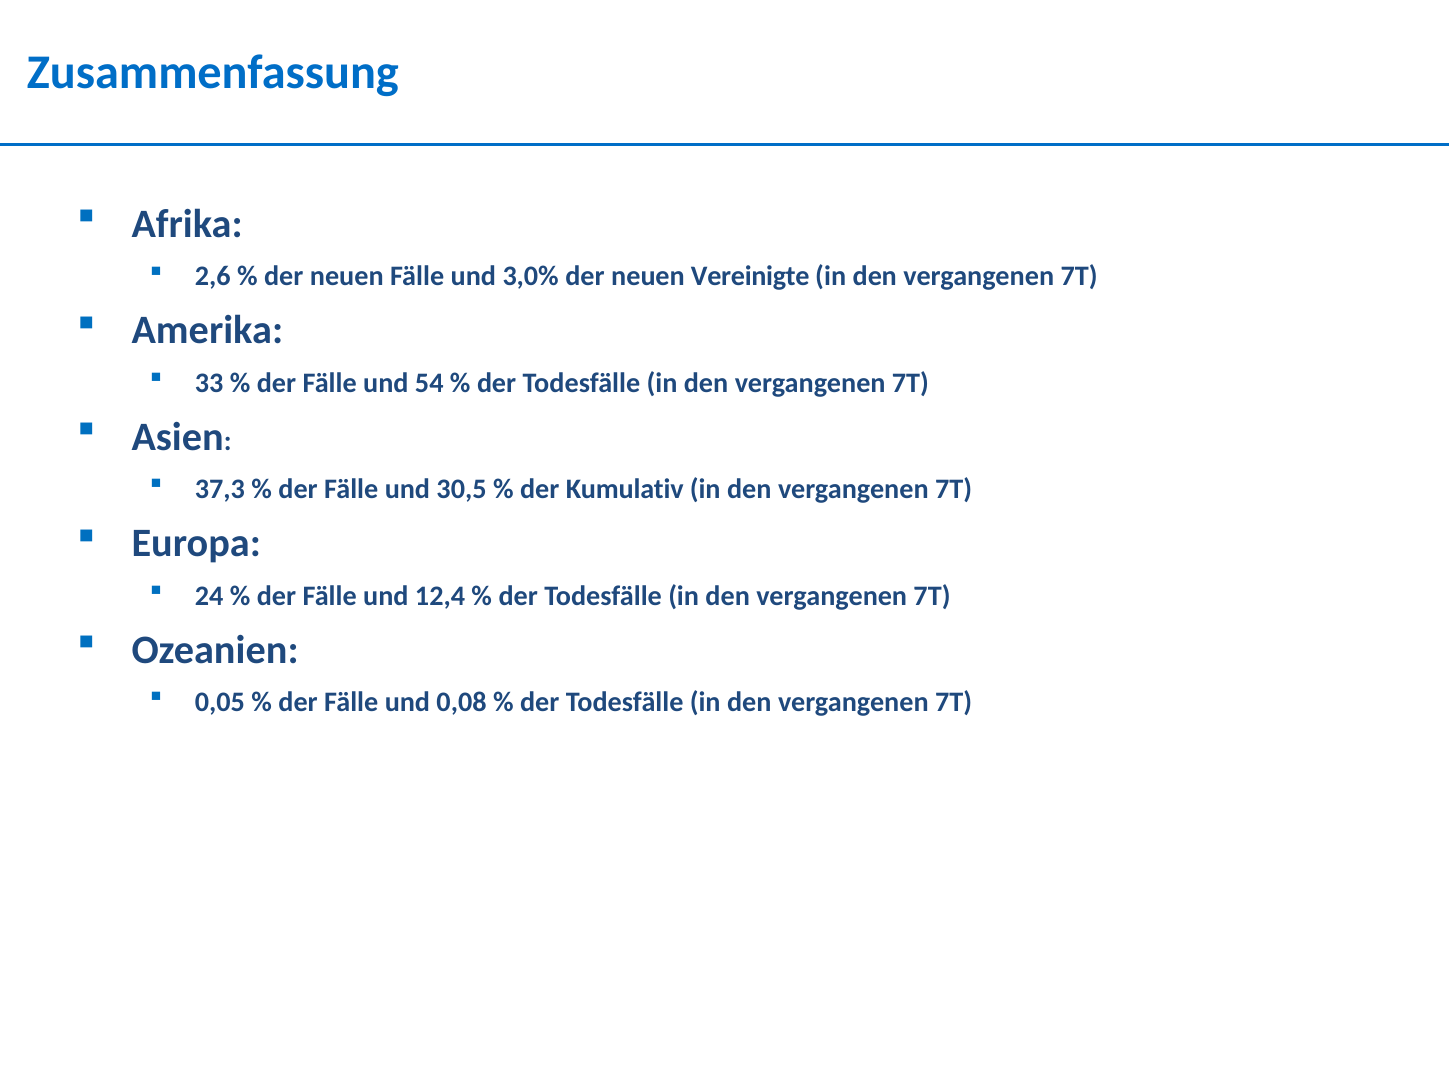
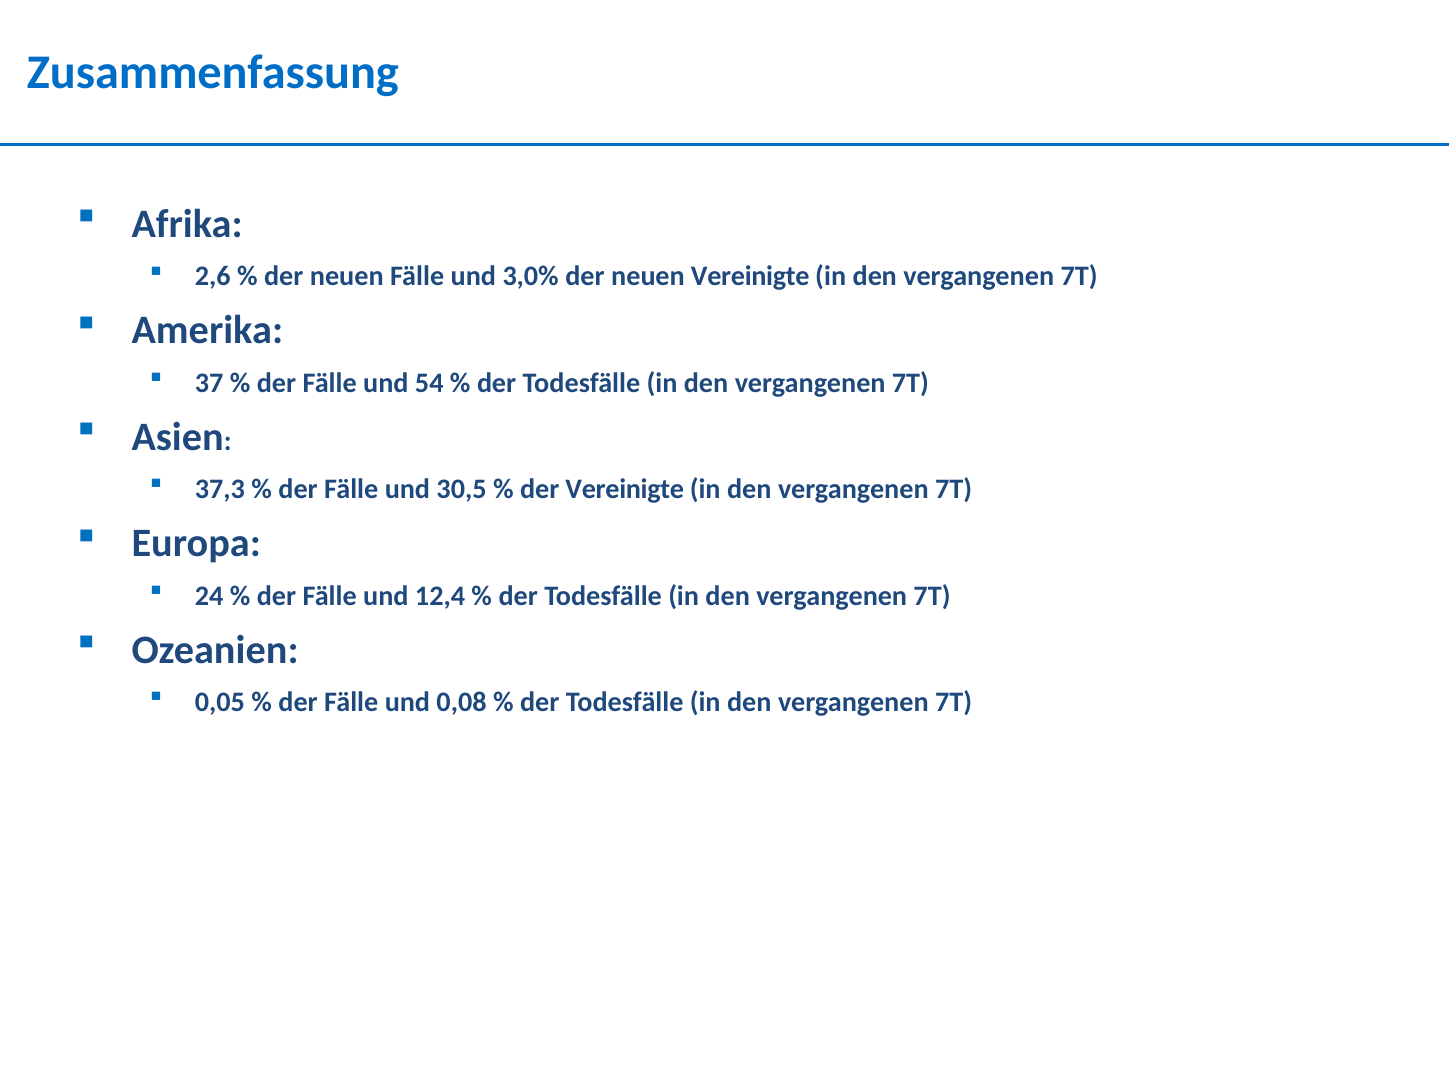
33: 33 -> 37
der Kumulativ: Kumulativ -> Vereinigte
